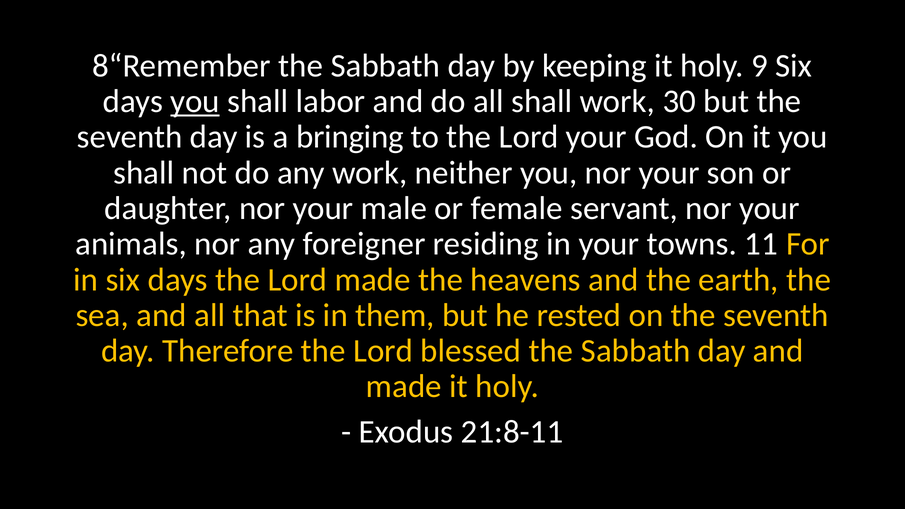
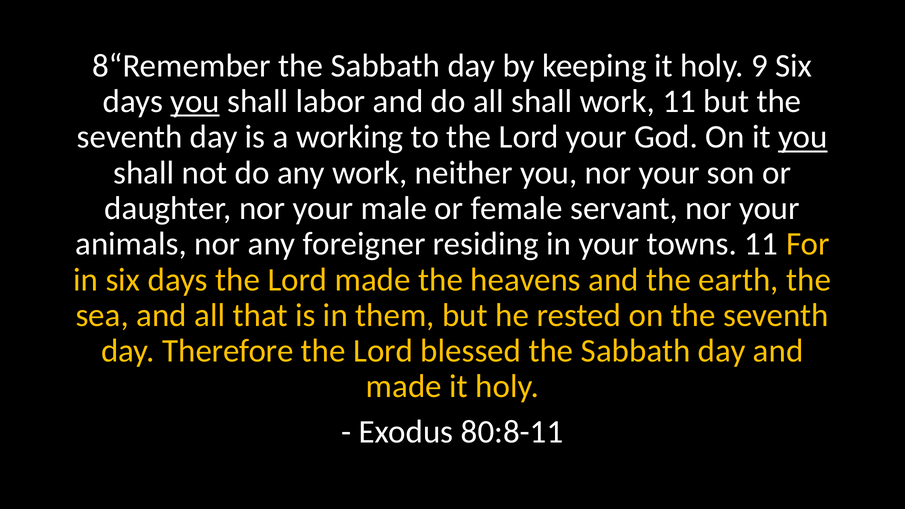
work 30: 30 -> 11
bringing: bringing -> working
you at (803, 137) underline: none -> present
21:8-11: 21:8-11 -> 80:8-11
